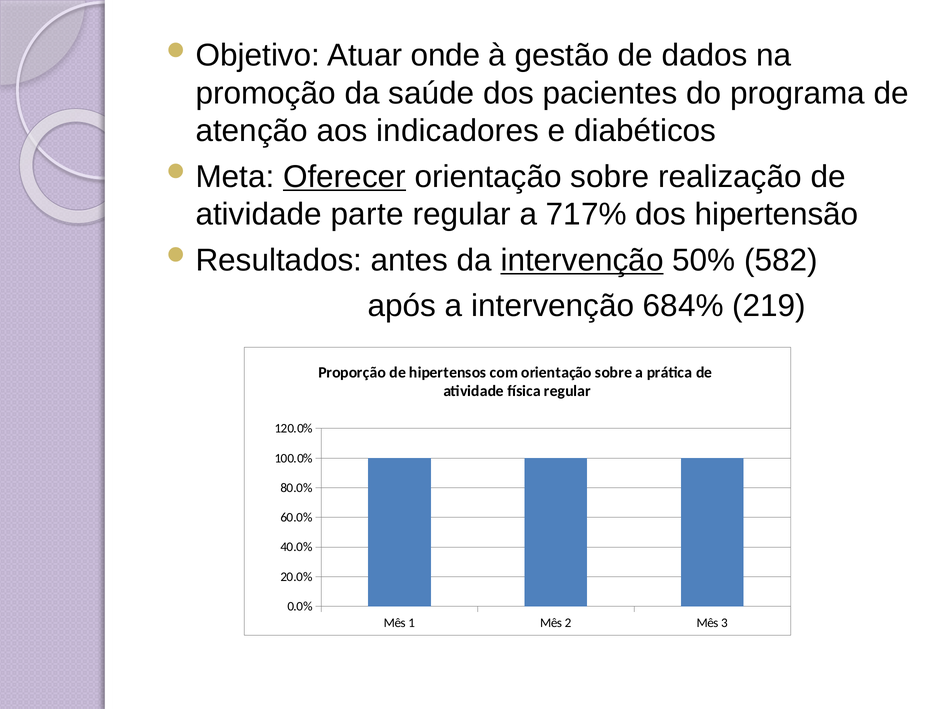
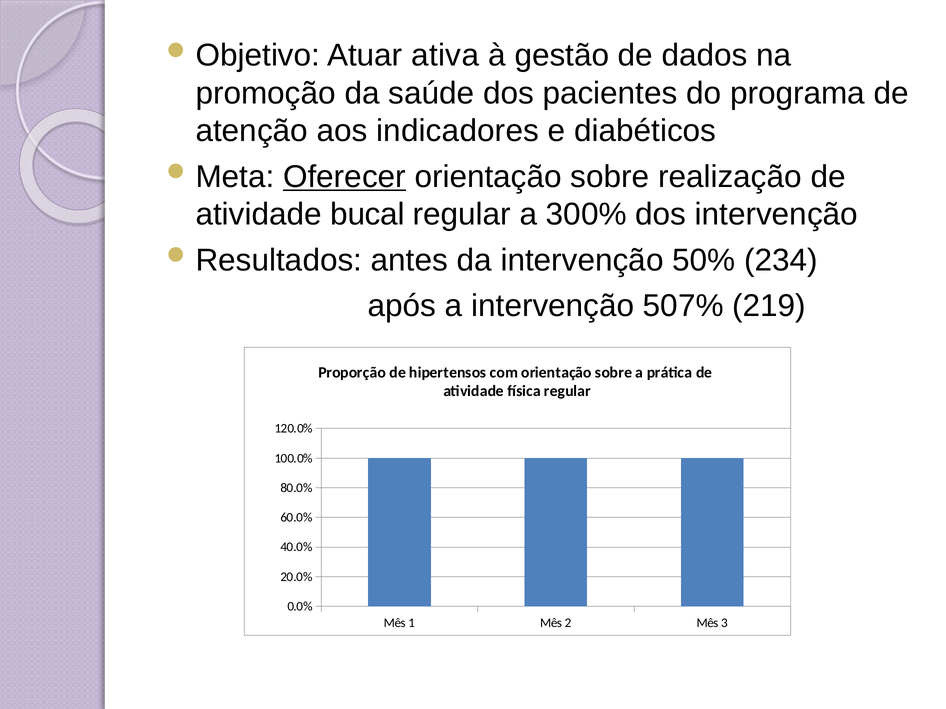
onde: onde -> ativa
parte: parte -> bucal
717%: 717% -> 300%
dos hipertensão: hipertensão -> intervenção
intervenção at (582, 260) underline: present -> none
582: 582 -> 234
684%: 684% -> 507%
